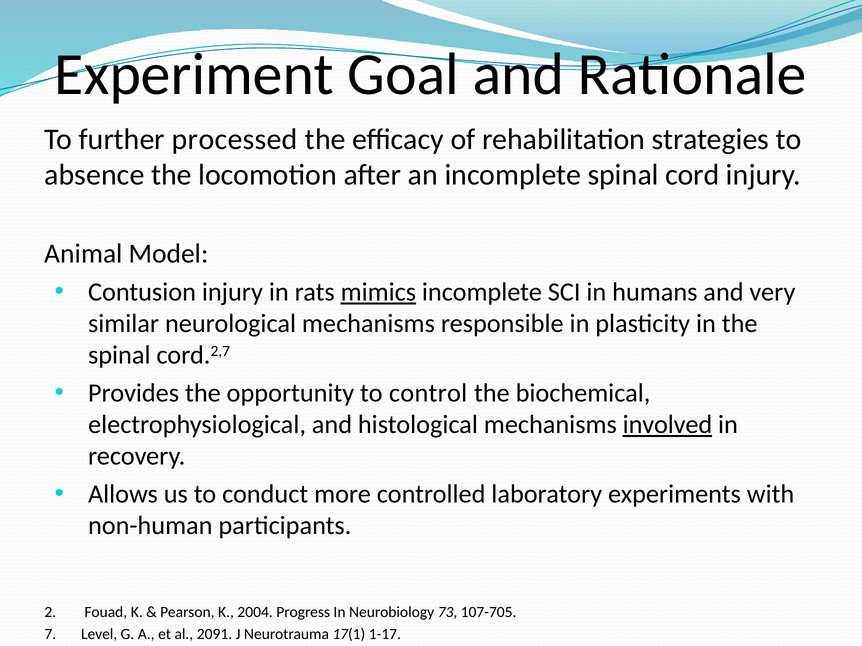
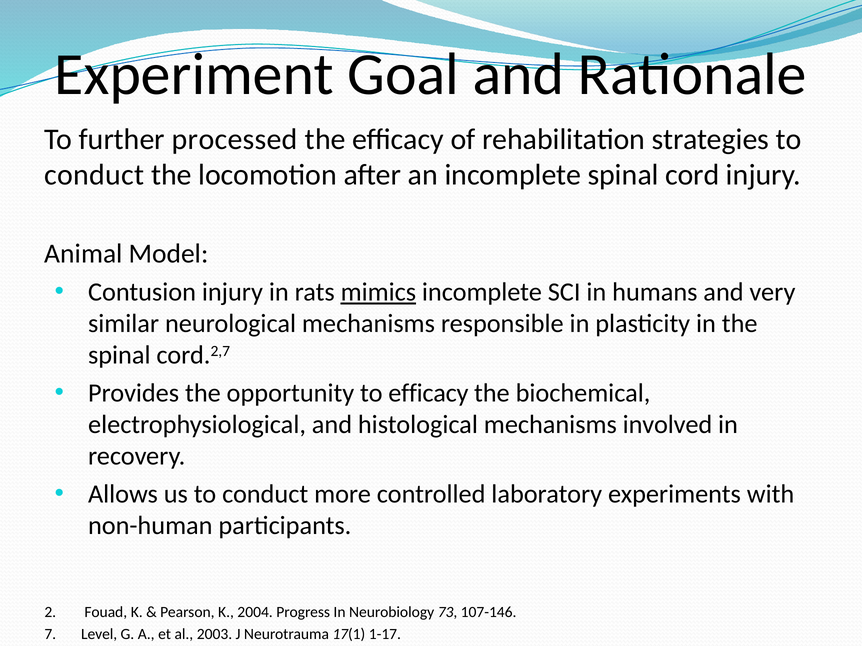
absence at (94, 175): absence -> conduct
to control: control -> efficacy
involved underline: present -> none
107-705: 107-705 -> 107-146
2091: 2091 -> 2003
